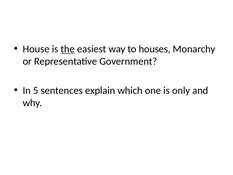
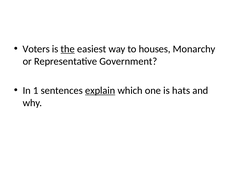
House: House -> Voters
5: 5 -> 1
explain underline: none -> present
only: only -> hats
